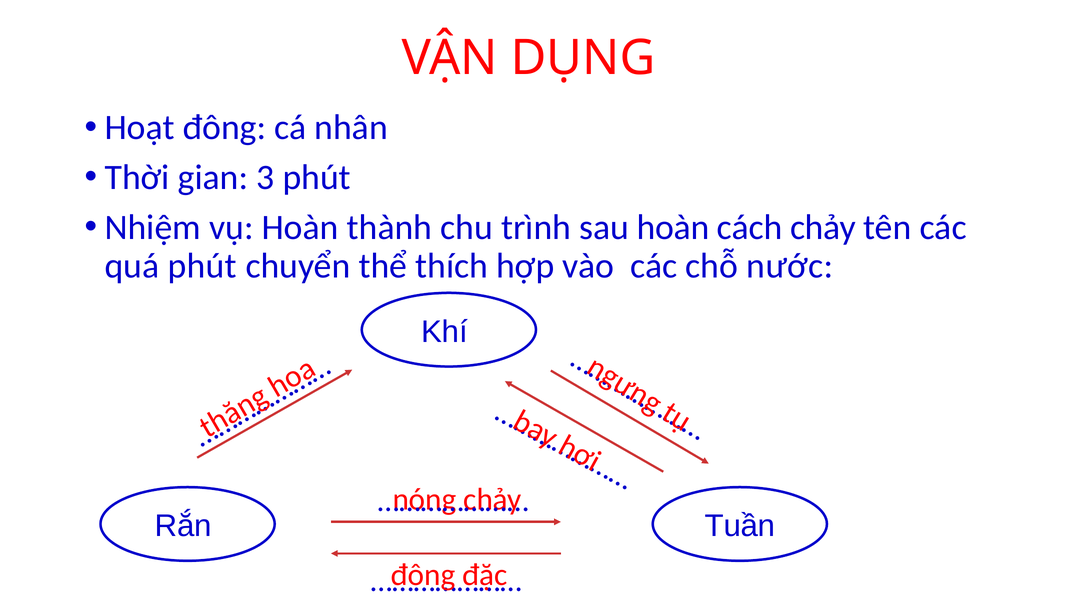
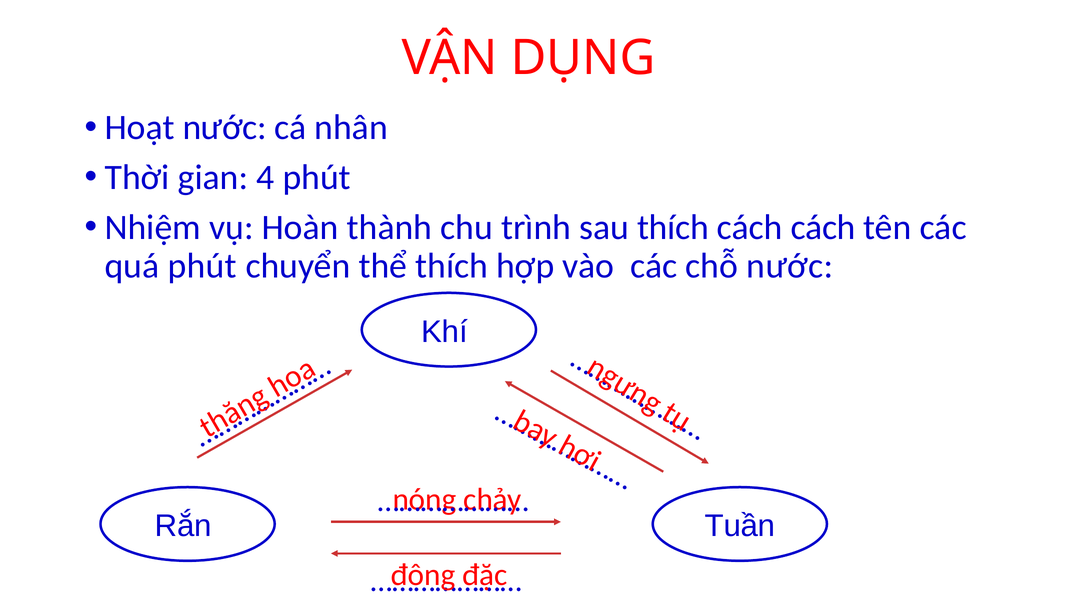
Hoạt đông: đông -> nước
3: 3 -> 4
sau hoàn: hoàn -> thích
cách chảy: chảy -> cách
